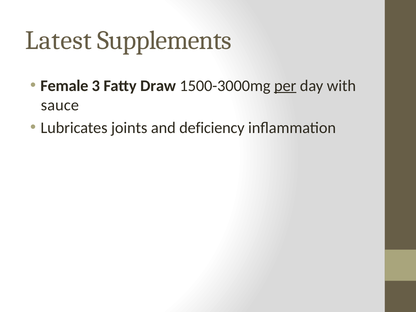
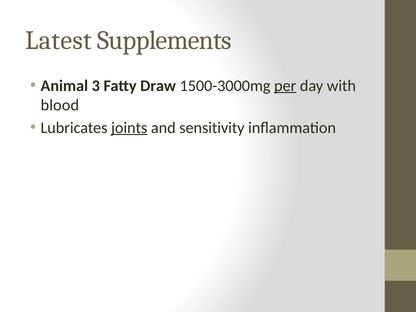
Female: Female -> Animal
sauce: sauce -> blood
joints underline: none -> present
deficiency: deficiency -> sensitivity
